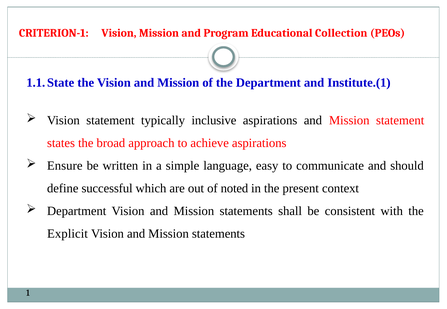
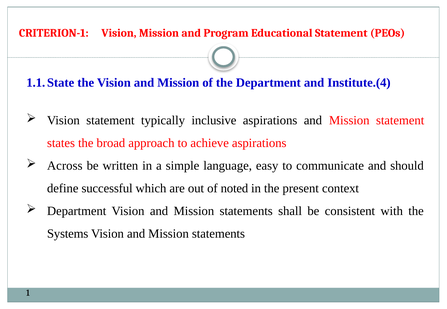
Educational Collection: Collection -> Statement
Institute.(1: Institute.(1 -> Institute.(4
Ensure: Ensure -> Across
Explicit: Explicit -> Systems
